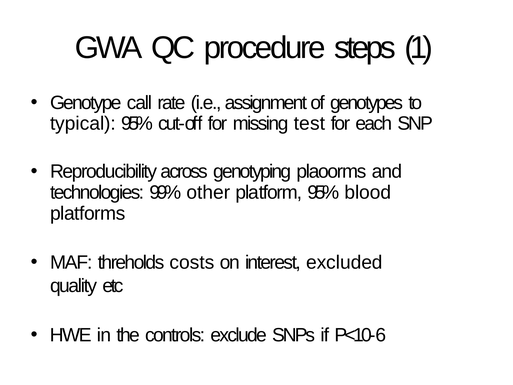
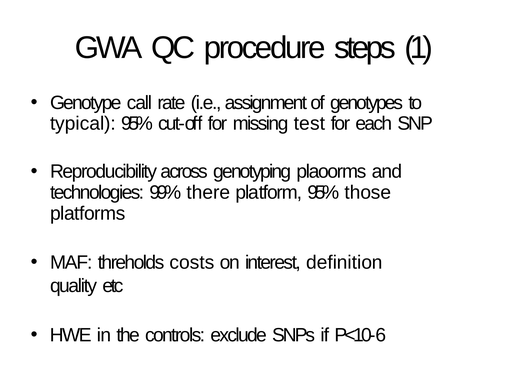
other: other -> there
blood: blood -> those
excluded: excluded -> deﬁnition
